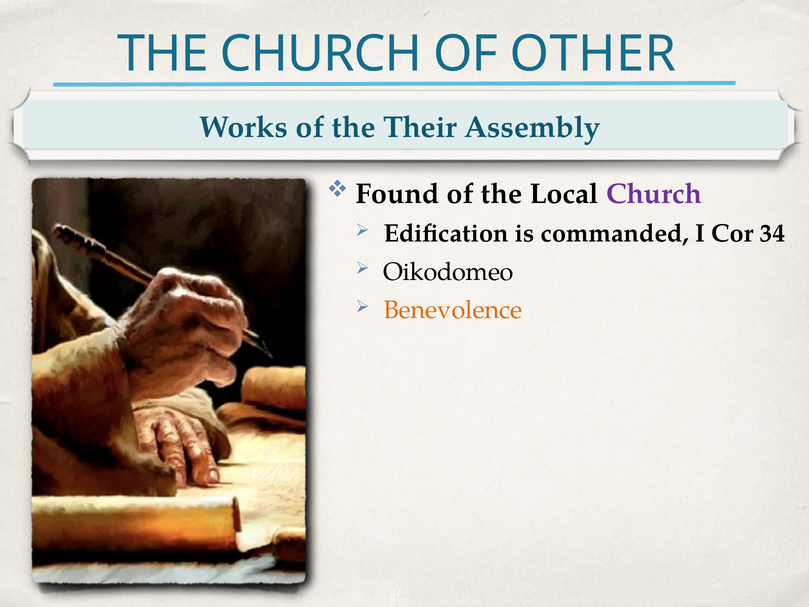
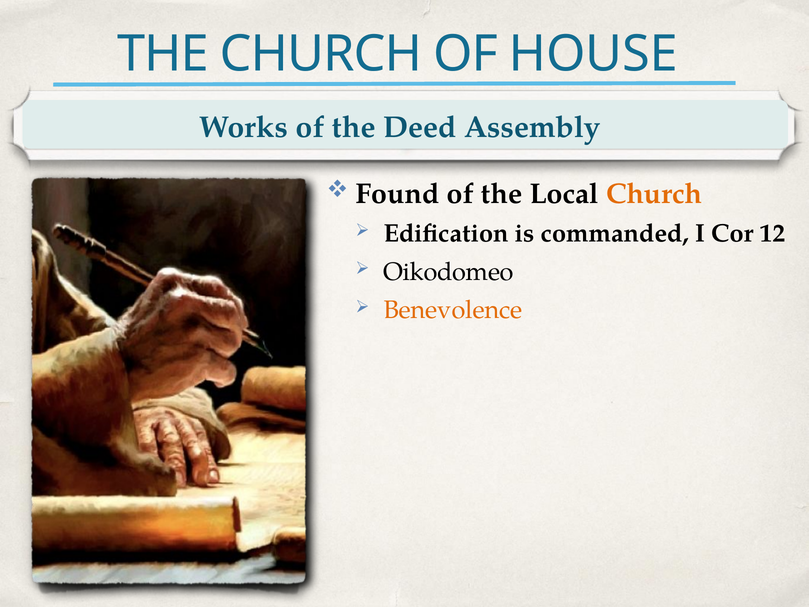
OTHER: OTHER -> HOUSE
Their: Their -> Deed
Church at (654, 194) colour: purple -> orange
34: 34 -> 12
